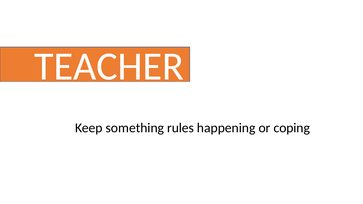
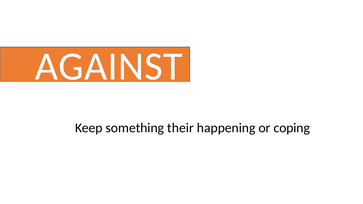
TEACHER: TEACHER -> AGAINST
rules: rules -> their
